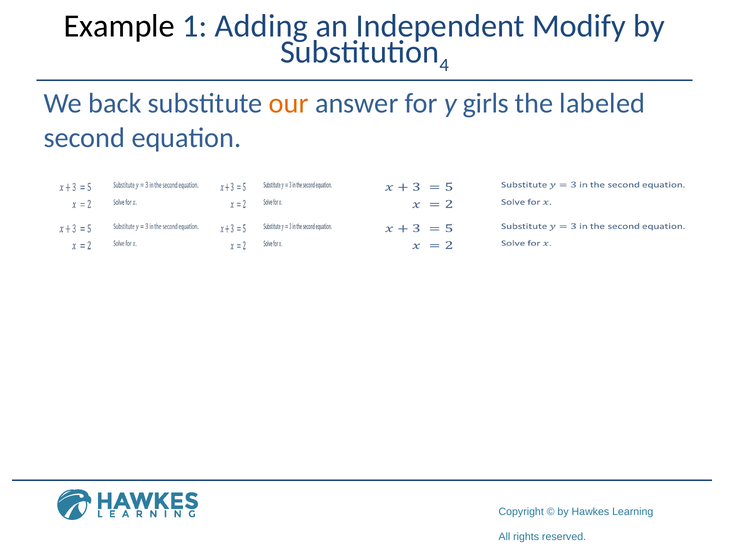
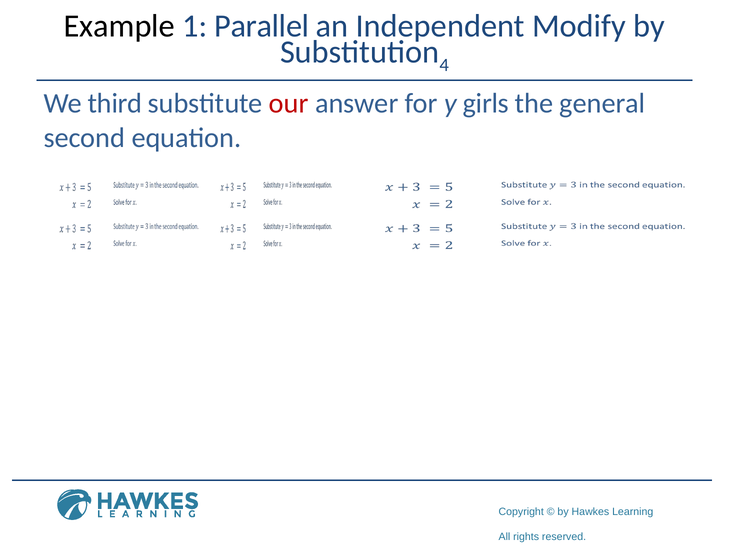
Adding: Adding -> Parallel
back: back -> third
our colour: orange -> red
labeled: labeled -> general
